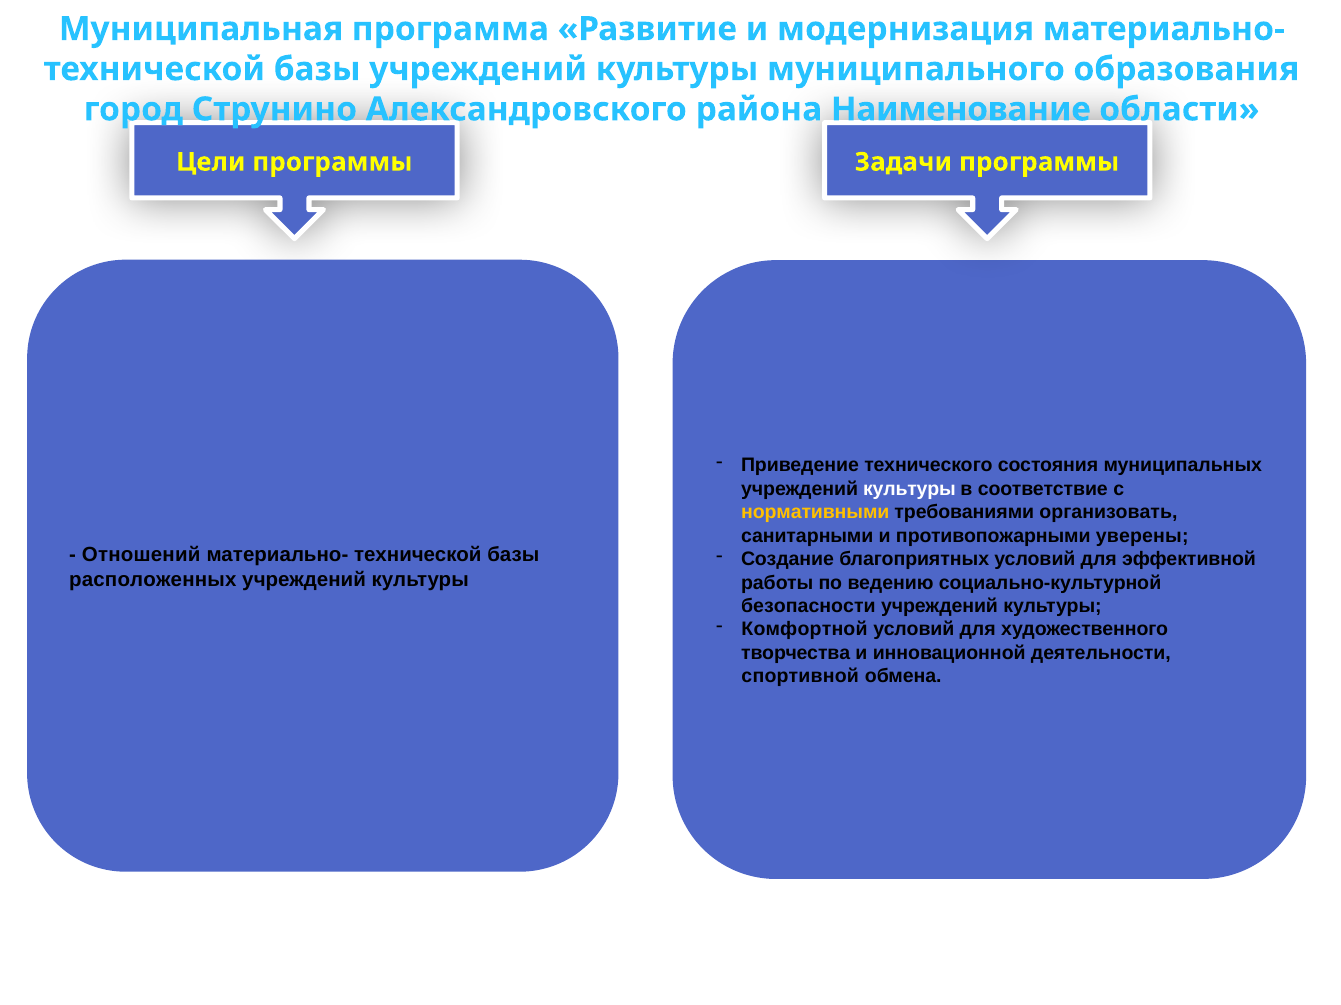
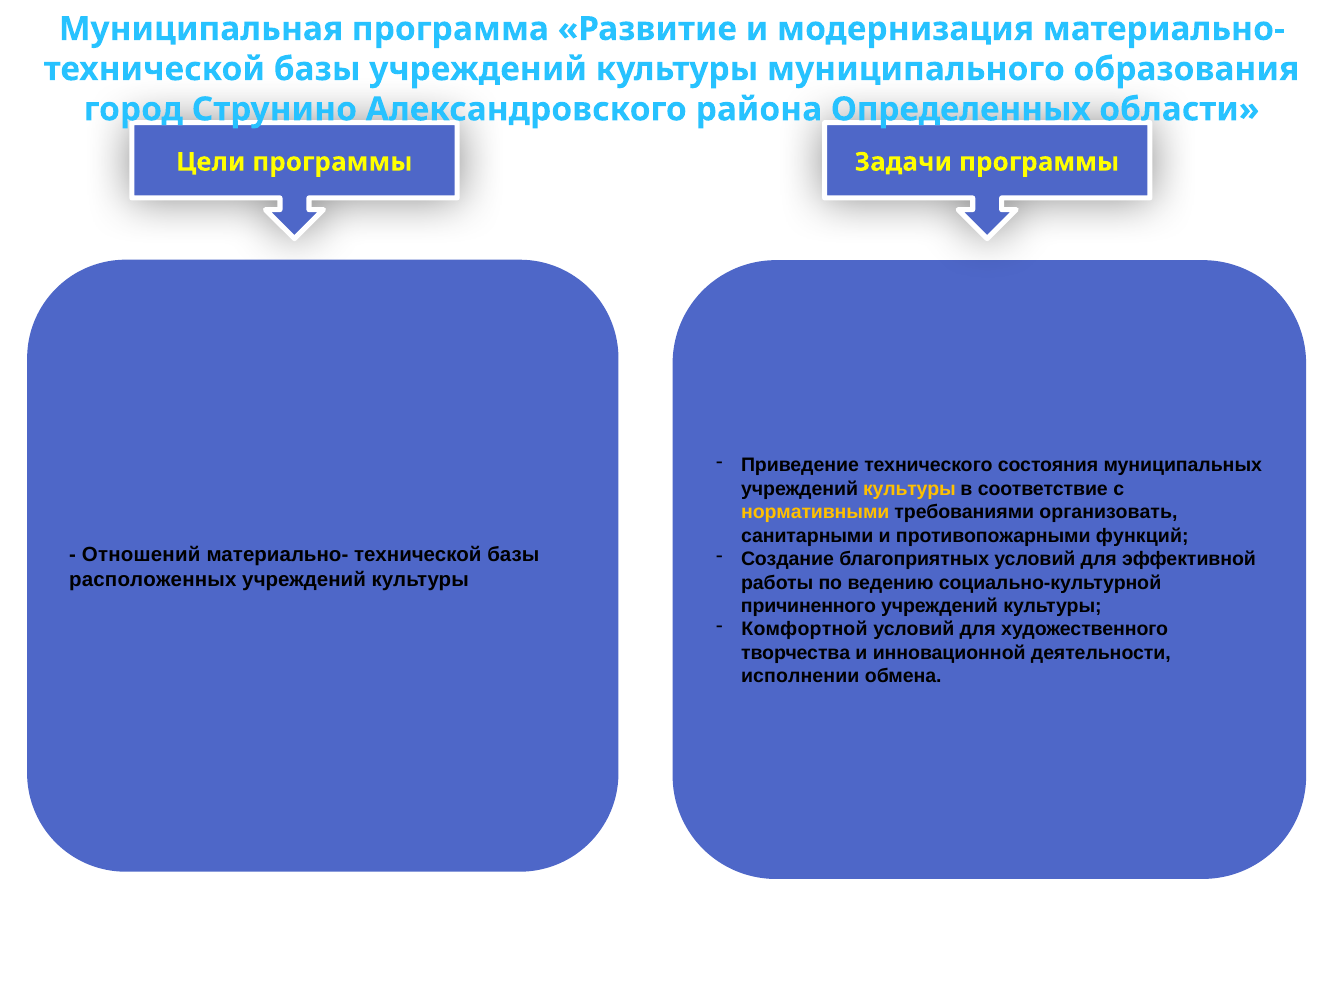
Наименование: Наименование -> Определенных
культуры at (909, 489) colour: white -> yellow
уверены: уверены -> функций
безопасности: безопасности -> причиненного
спортивной: спортивной -> исполнении
